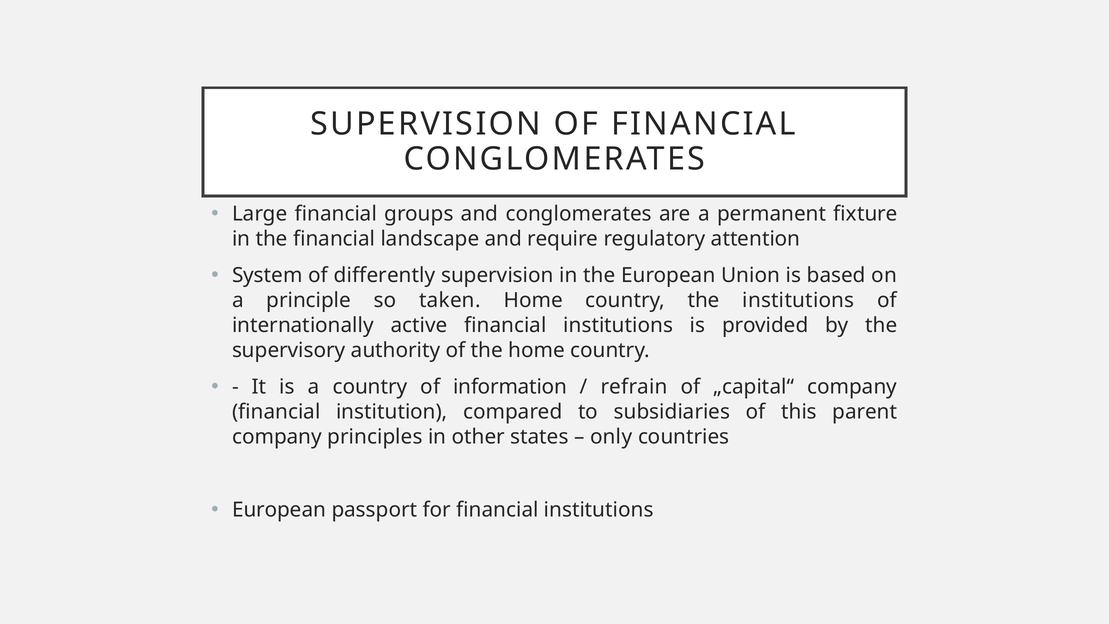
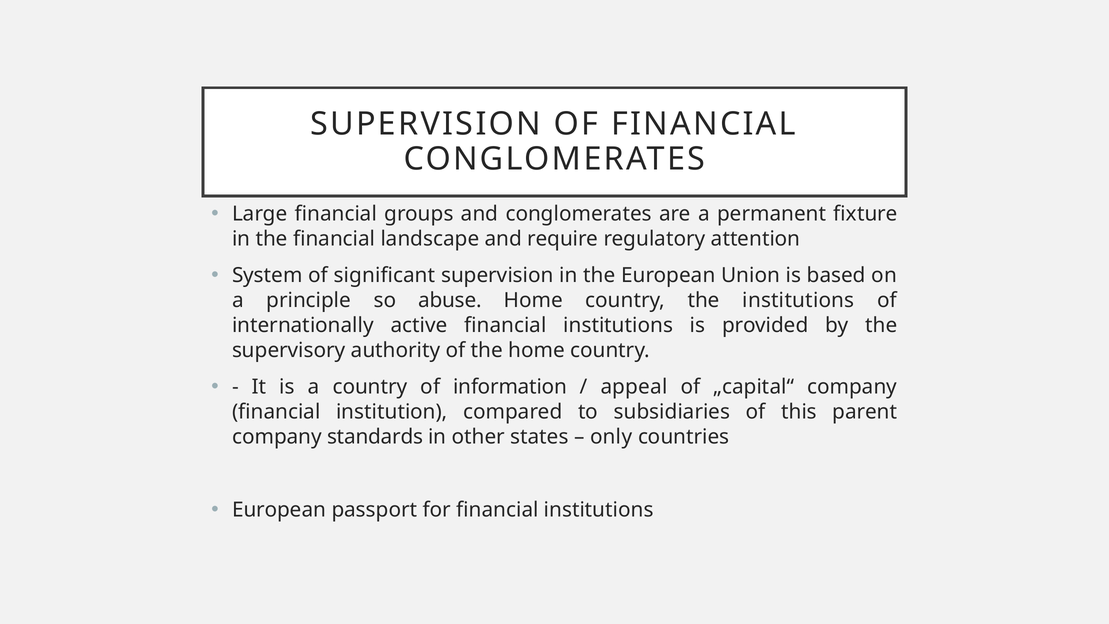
differently: differently -> significant
taken: taken -> abuse
refrain: refrain -> appeal
principles: principles -> standards
